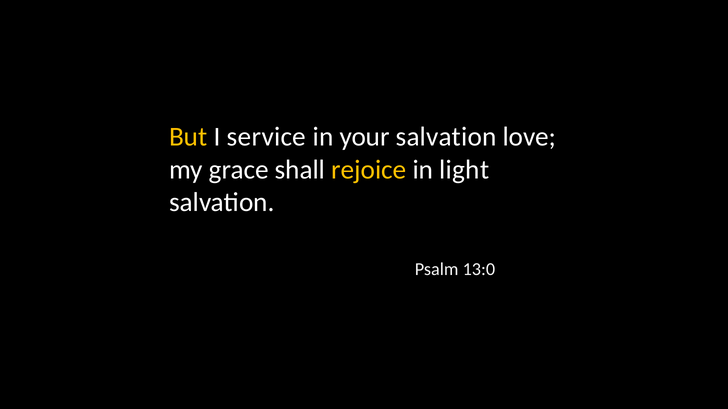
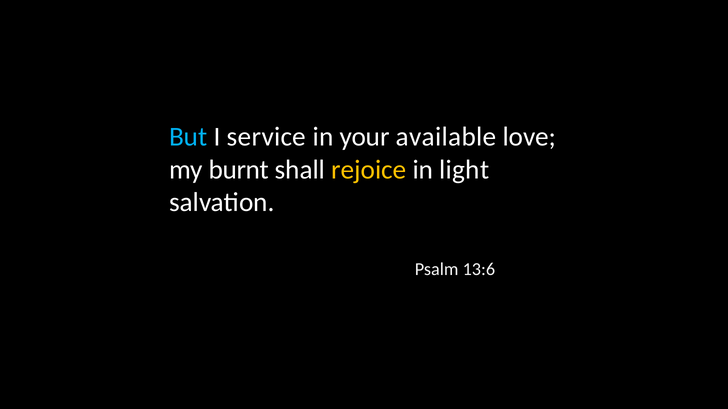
But colour: yellow -> light blue
your salvation: salvation -> available
grace: grace -> burnt
13:0: 13:0 -> 13:6
